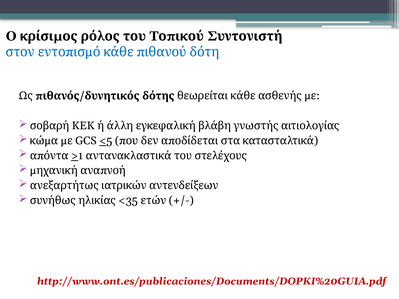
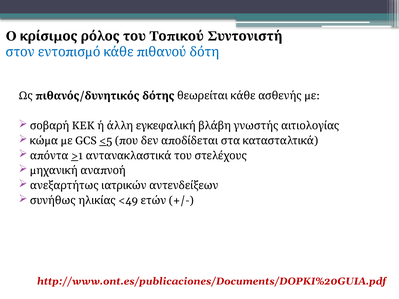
<35: <35 -> <49
